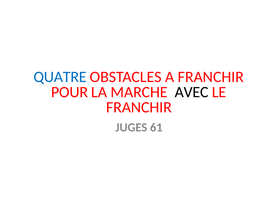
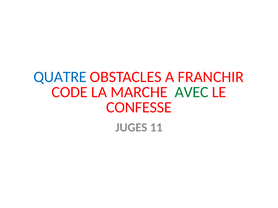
POUR: POUR -> CODE
AVEC colour: black -> green
FRANCHIR at (139, 108): FRANCHIR -> CONFESSE
61: 61 -> 11
